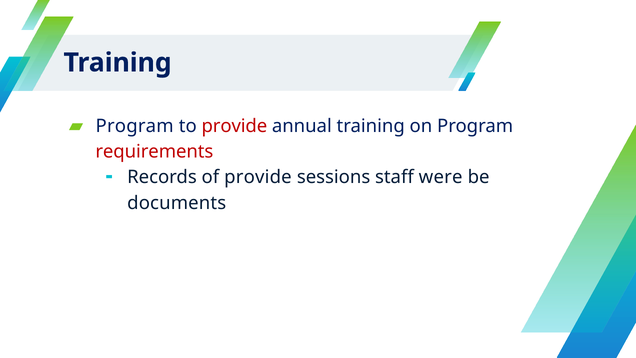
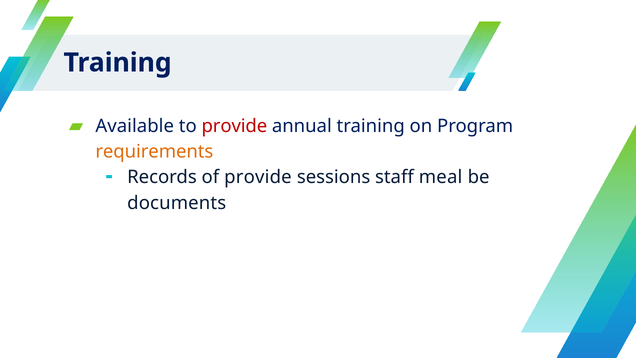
Program at (135, 126): Program -> Available
requirements colour: red -> orange
were: were -> meal
